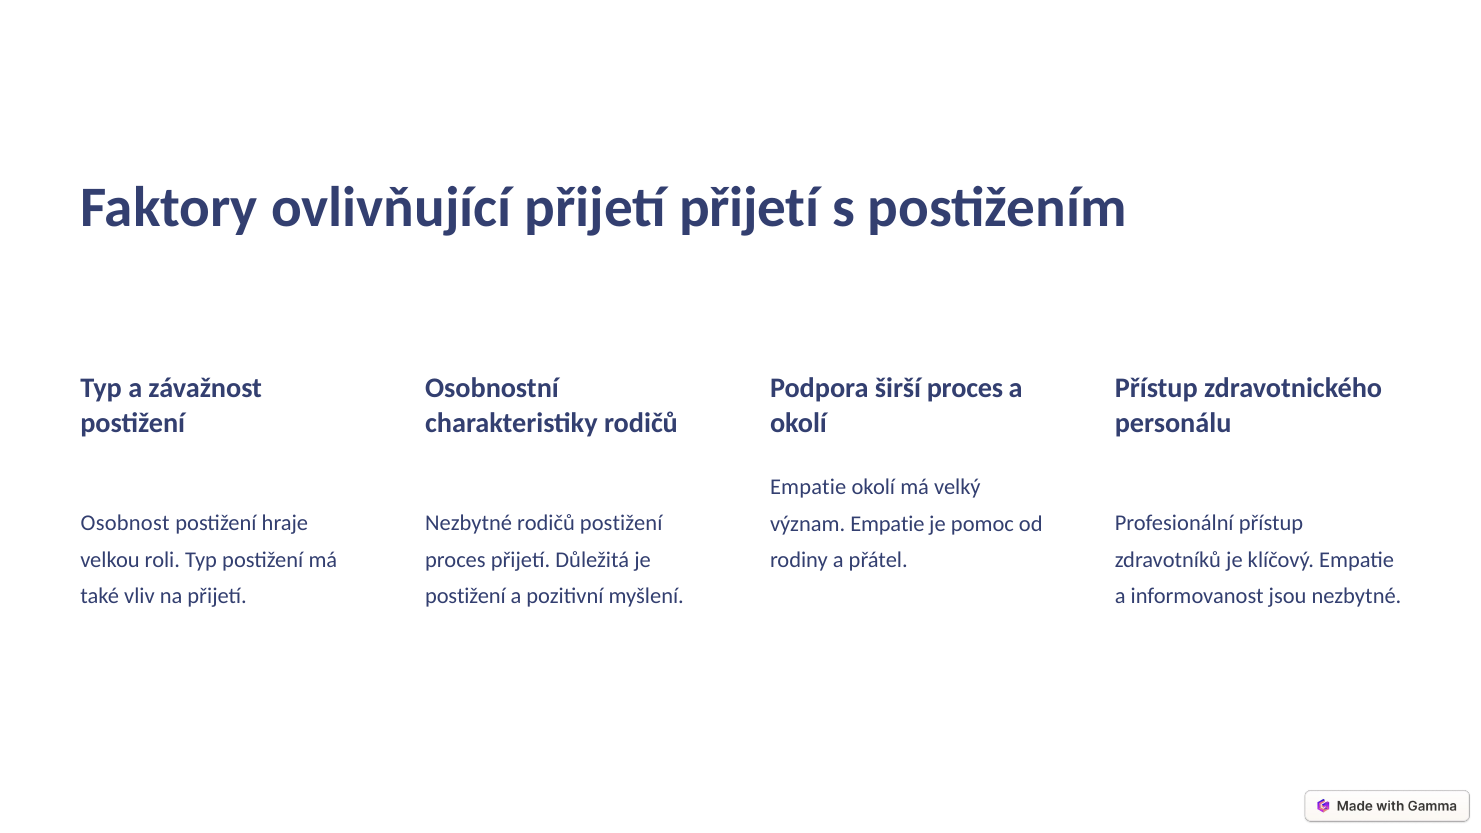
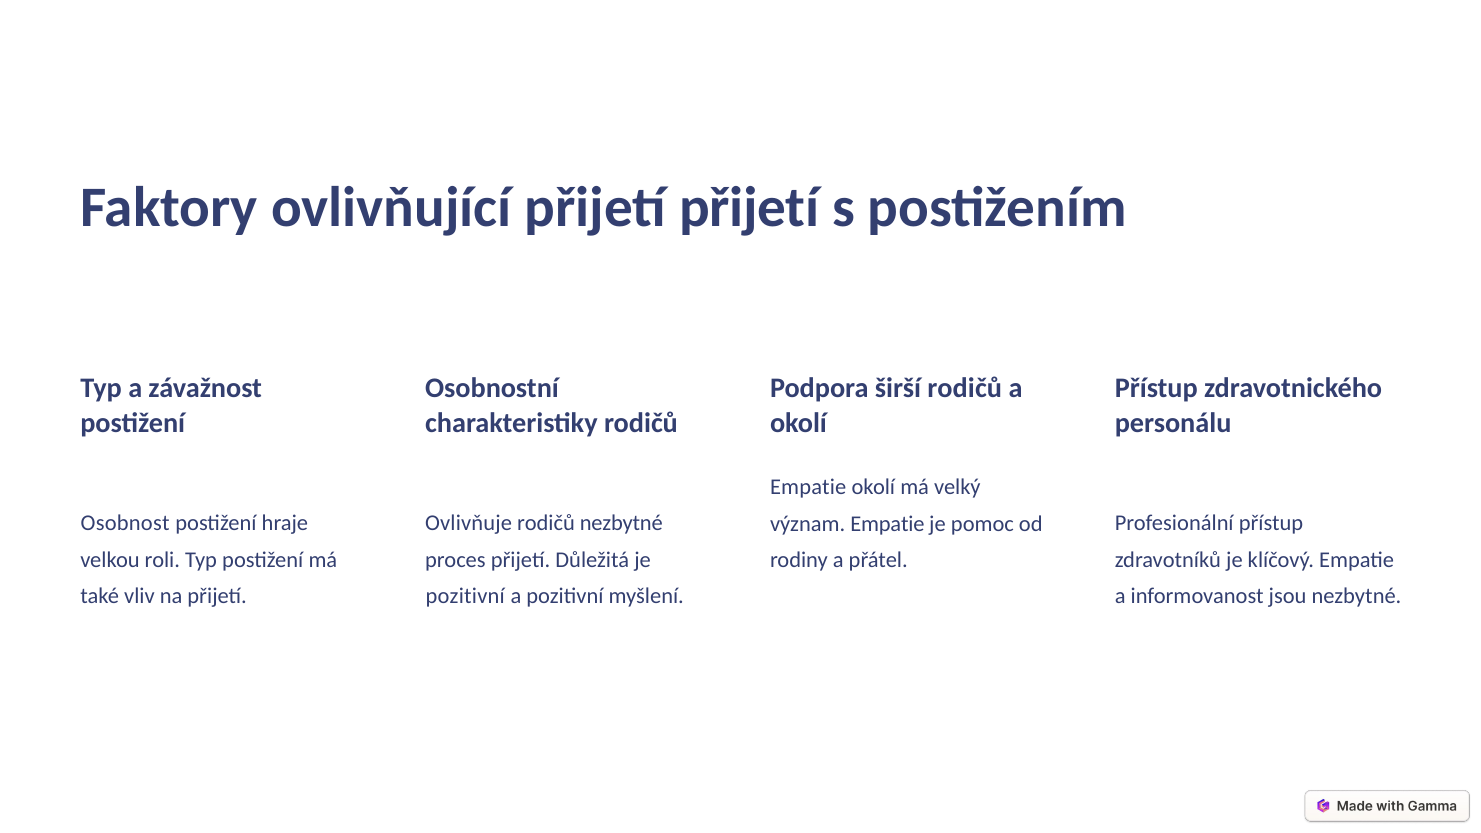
širší proces: proces -> rodičů
Nezbytné at (469, 523): Nezbytné -> Ovlivňuje
rodičů postižení: postižení -> nezbytné
postižení at (465, 596): postižení -> pozitivní
